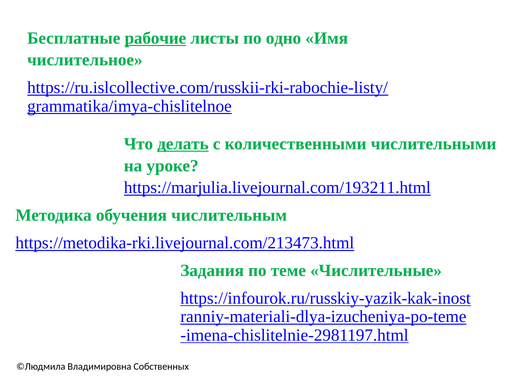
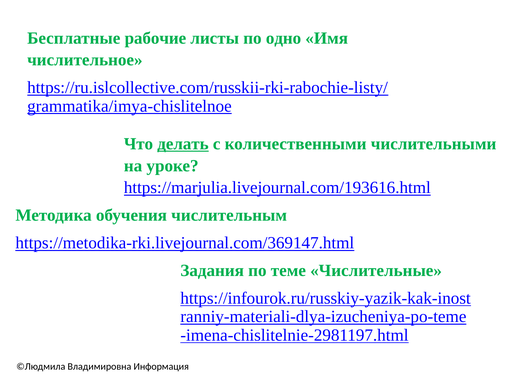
рабочие underline: present -> none
https://marjulia.livejournal.com/193211.html: https://marjulia.livejournal.com/193211.html -> https://marjulia.livejournal.com/193616.html
https://metodika-rki.livejournal.com/213473.html: https://metodika-rki.livejournal.com/213473.html -> https://metodika-rki.livejournal.com/369147.html
Собственных: Собственных -> Информация
